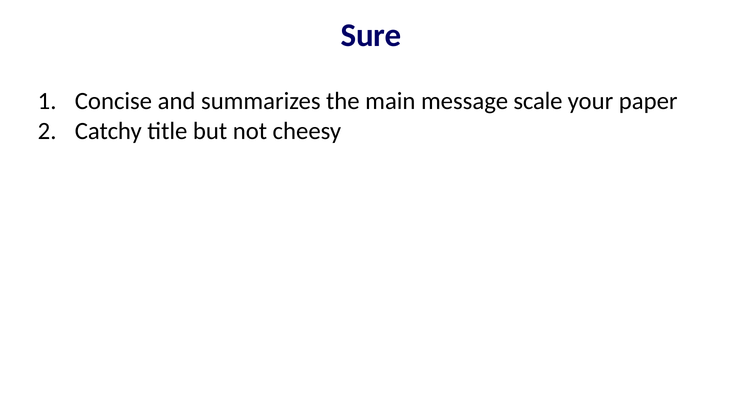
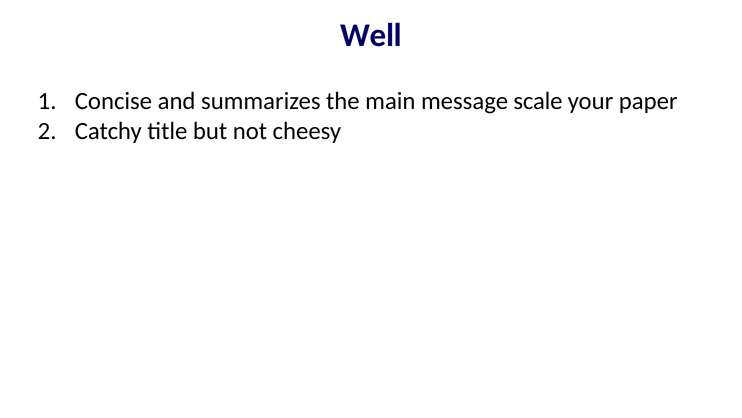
Sure: Sure -> Well
